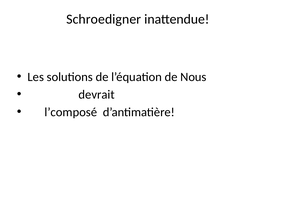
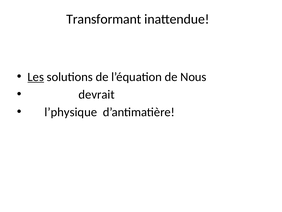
Schroedigner: Schroedigner -> Transformant
Les underline: none -> present
l’composé: l’composé -> l’physique
